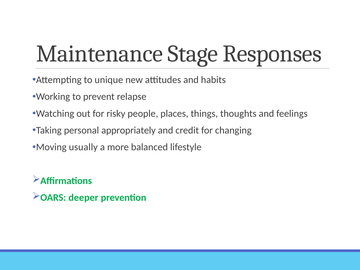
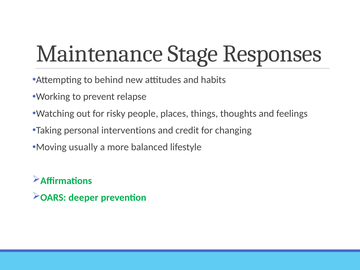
unique: unique -> behind
appropriately: appropriately -> interventions
